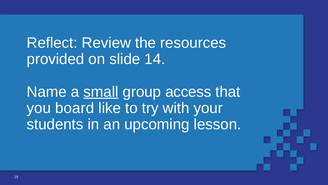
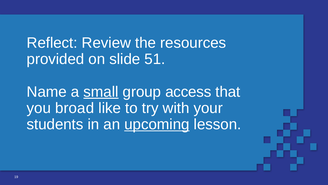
14: 14 -> 51
board: board -> broad
upcoming underline: none -> present
